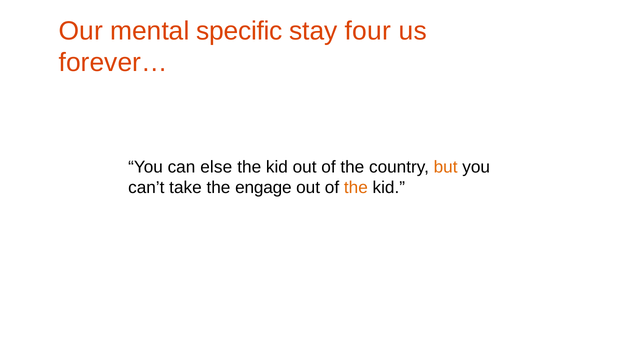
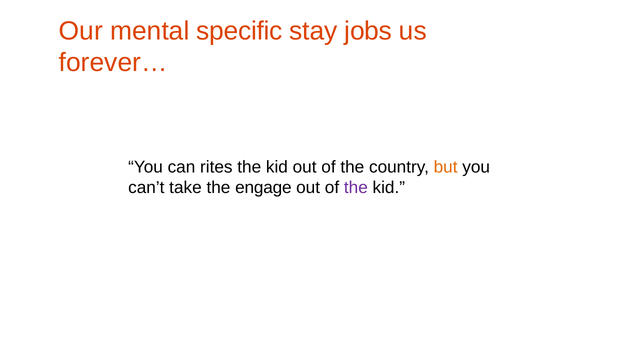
four: four -> jobs
else: else -> rites
the at (356, 188) colour: orange -> purple
